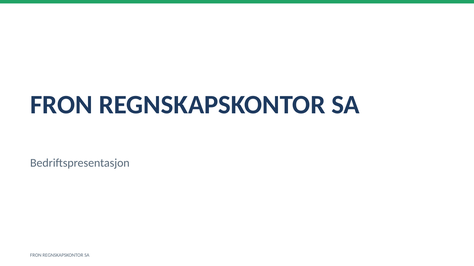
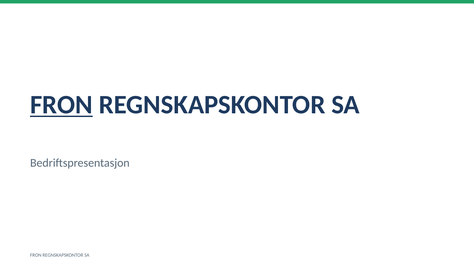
FRON at (61, 105) underline: none -> present
